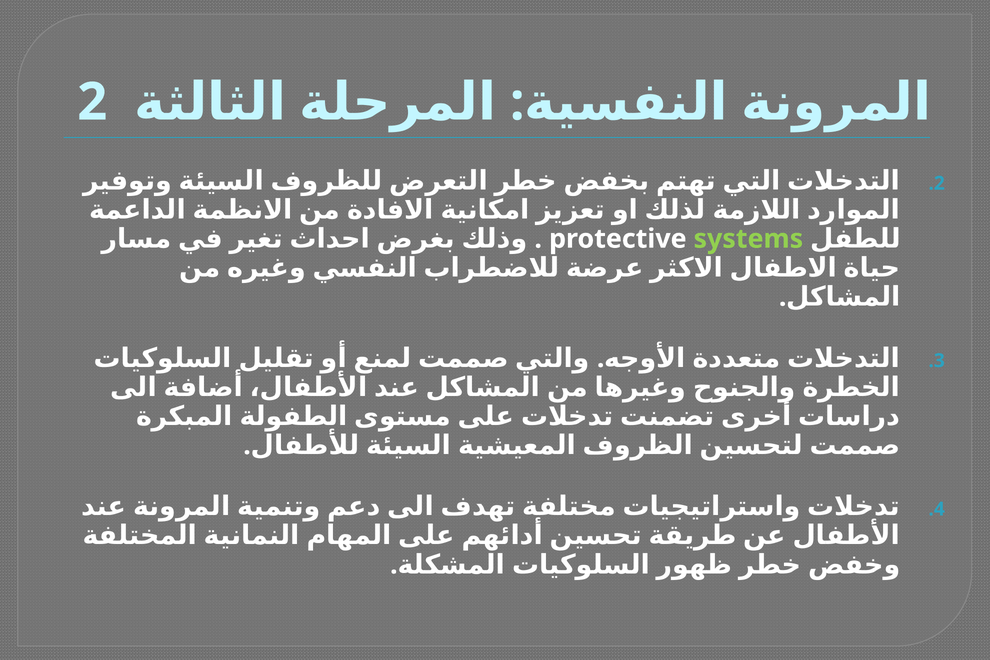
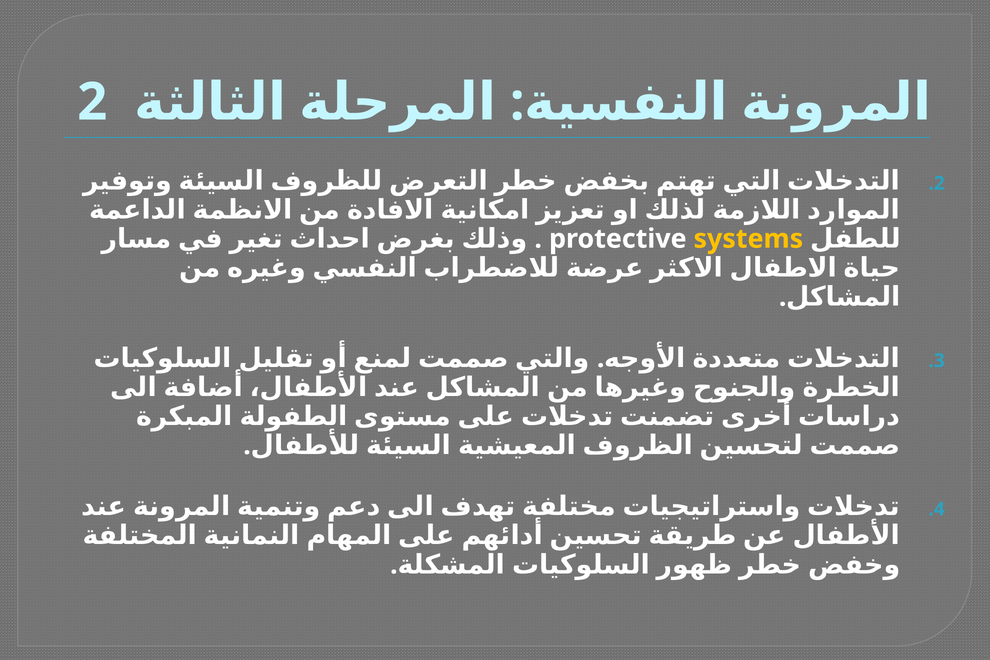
systems colour: light green -> yellow
